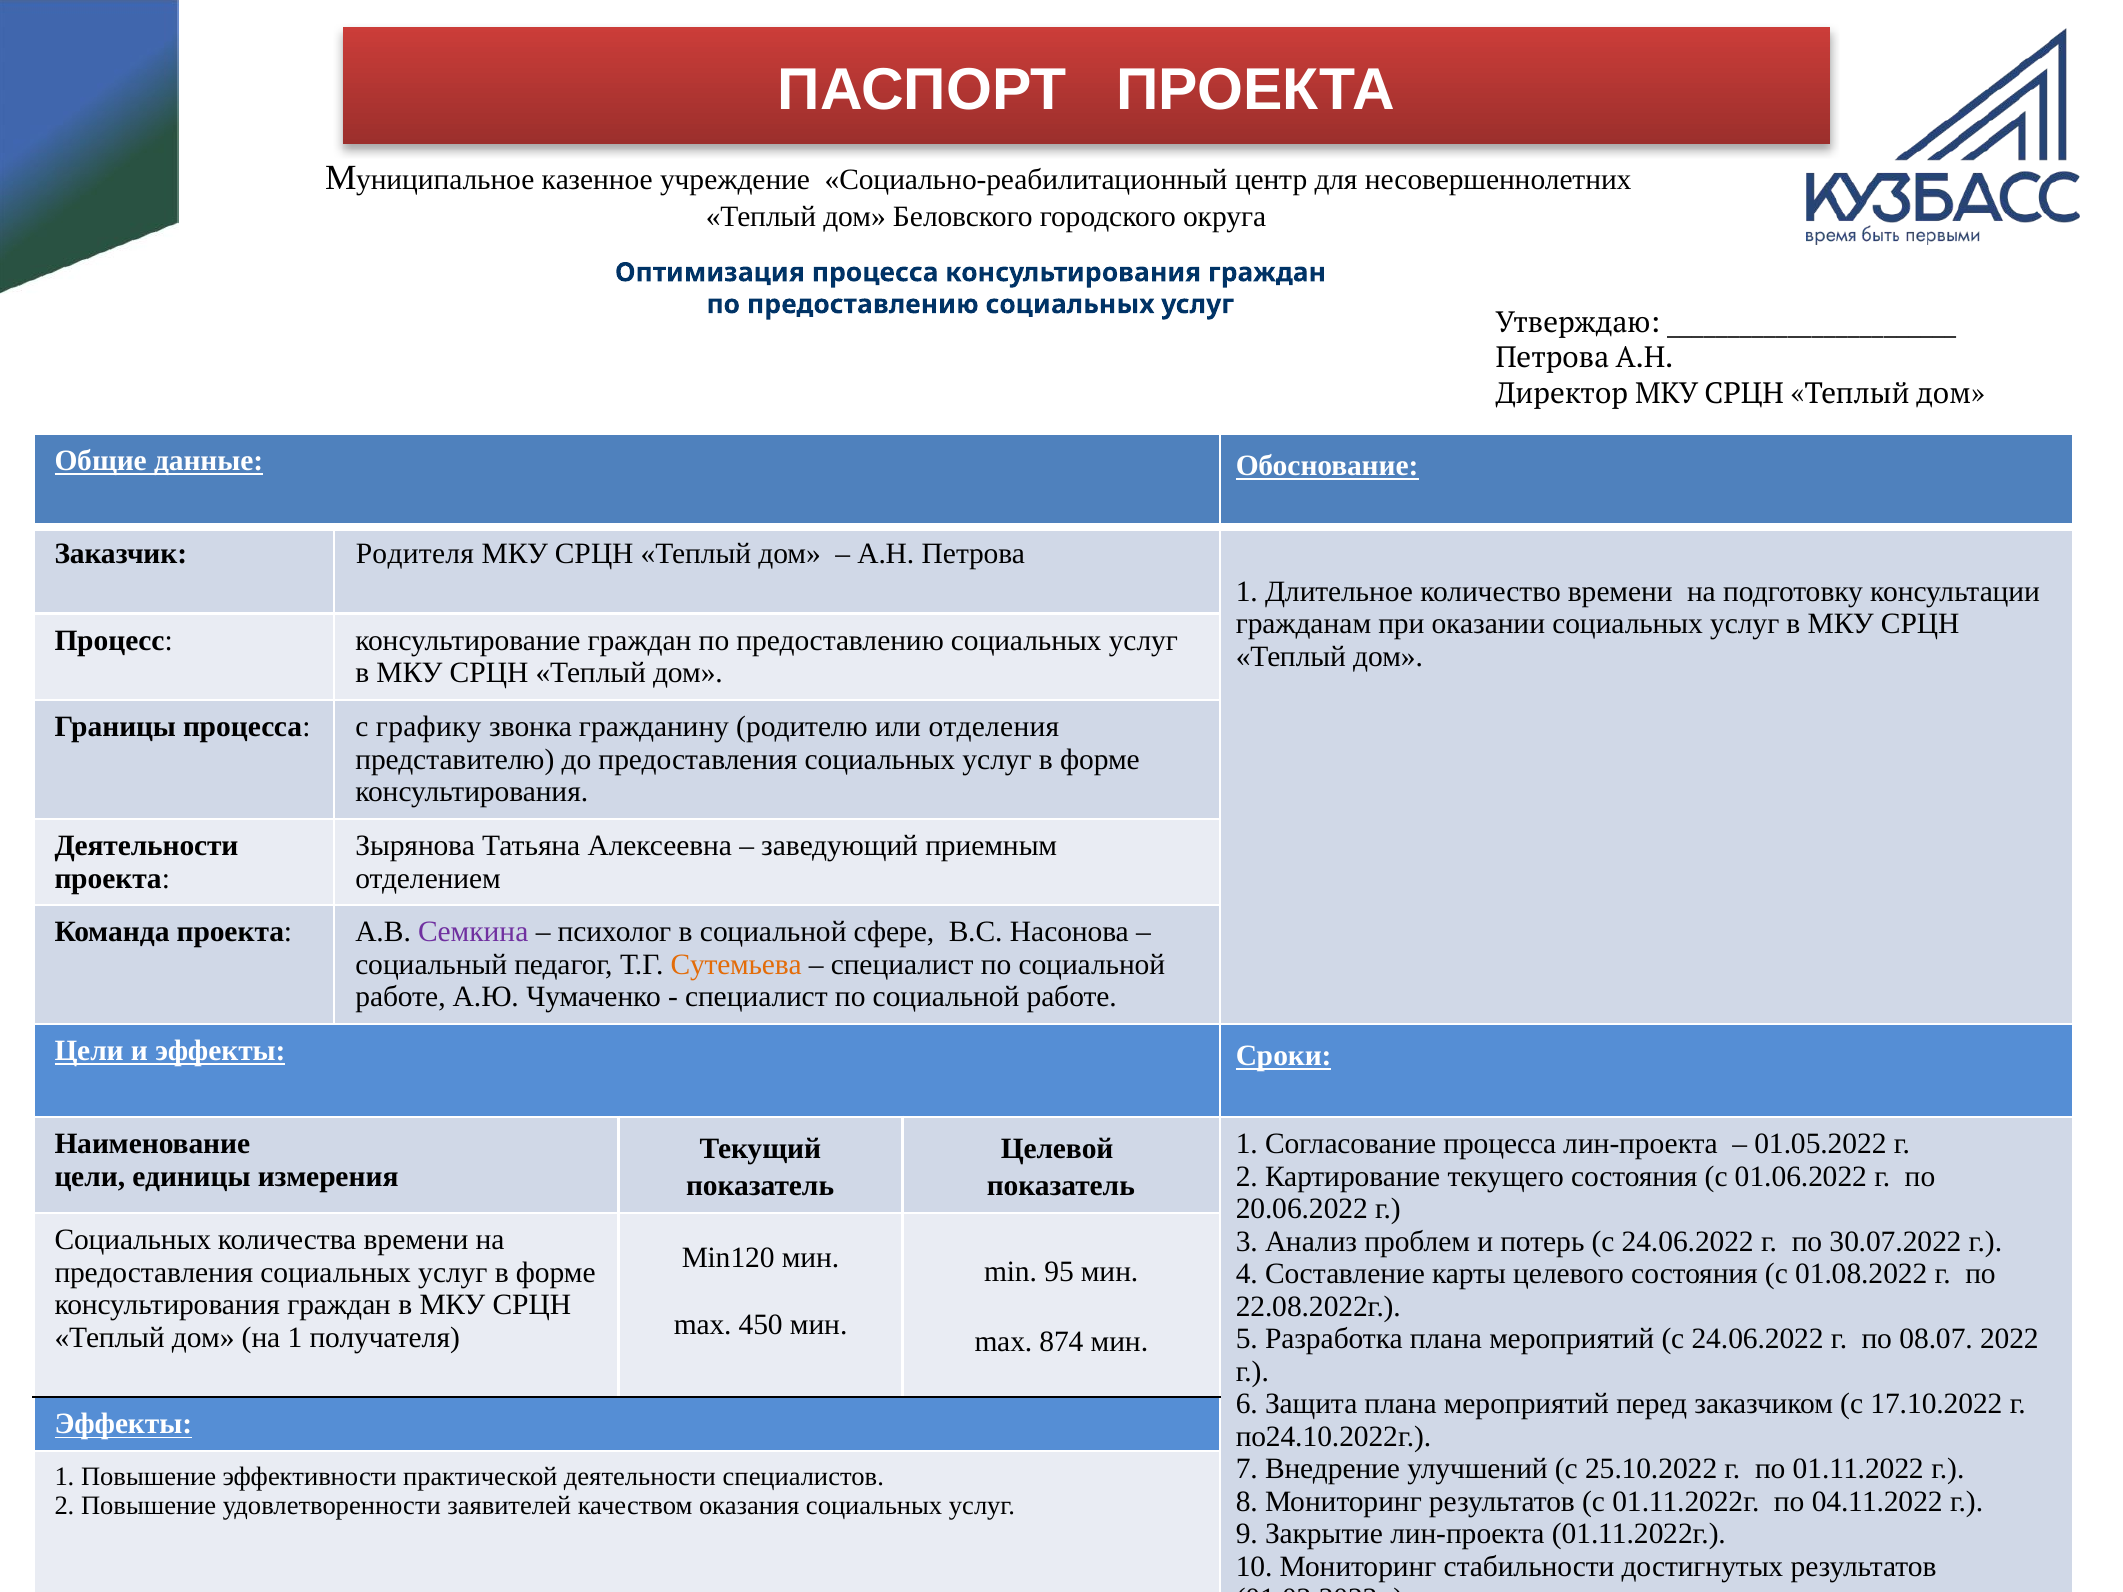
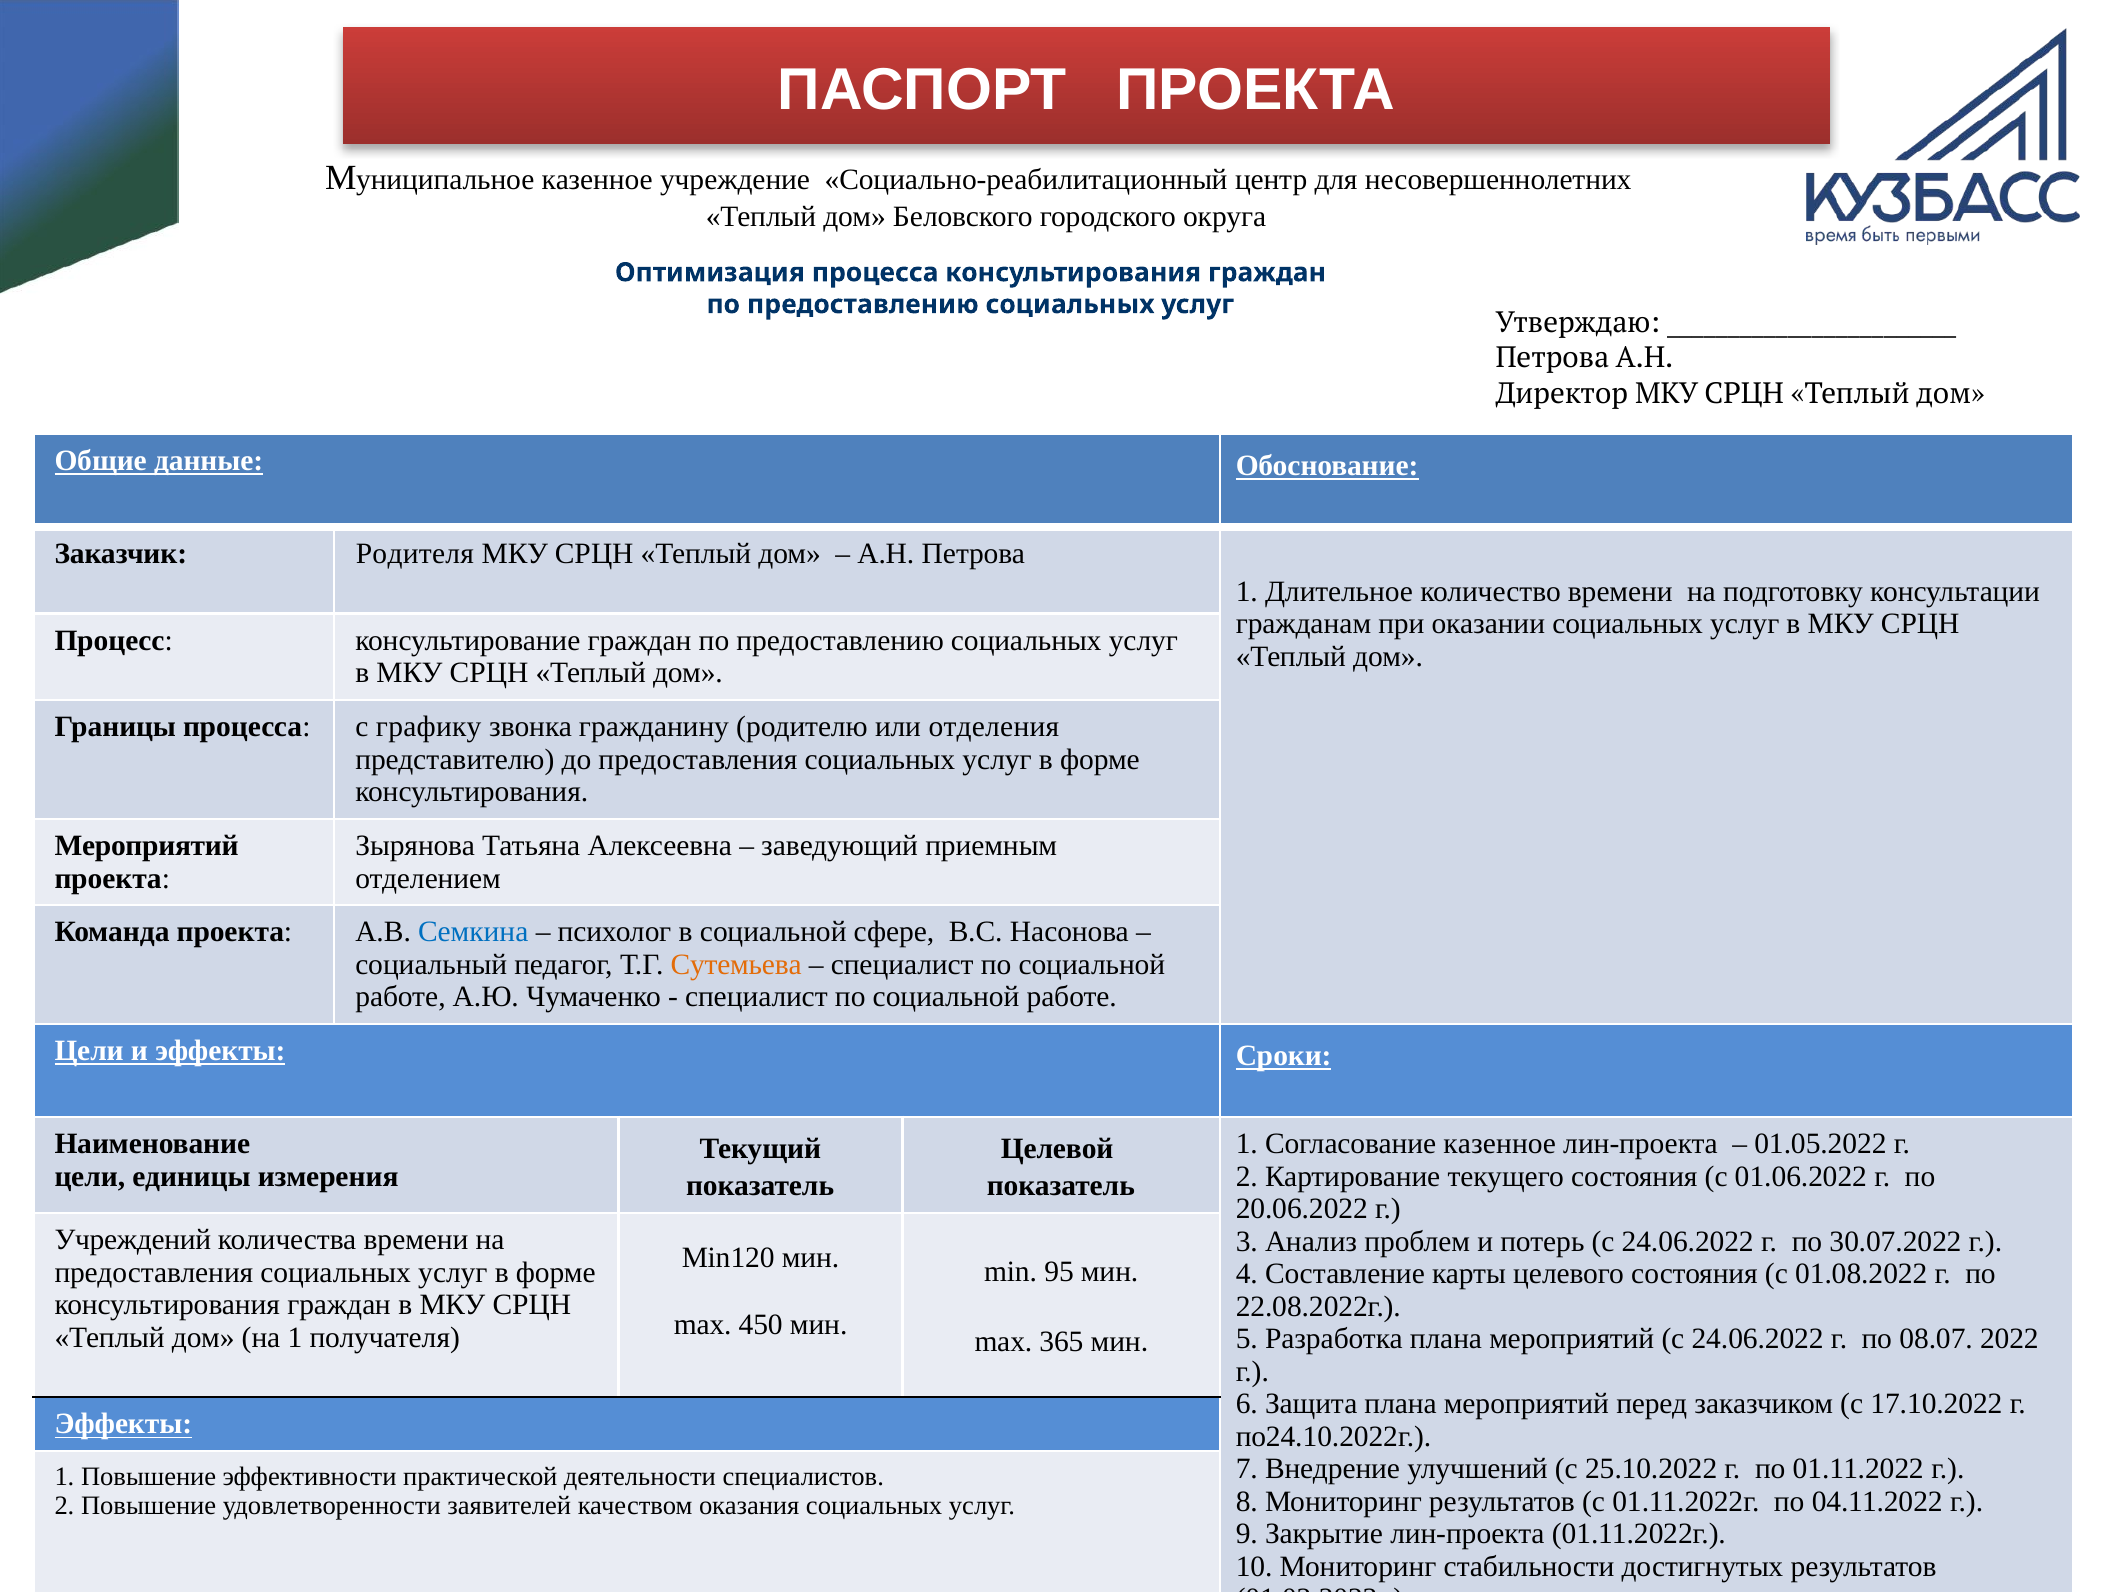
Деятельности at (147, 846): Деятельности -> Мероприятий
Семкина colour: purple -> blue
Согласование процесса: процесса -> казенное
Социальных at (133, 1240): Социальных -> Учреждений
874: 874 -> 365
